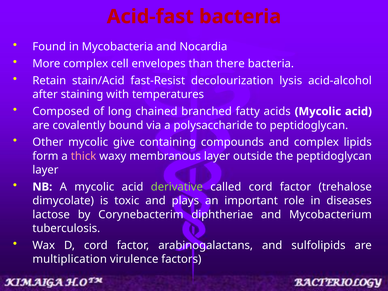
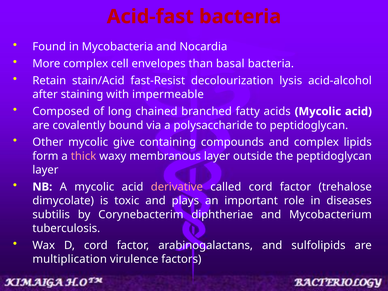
there: there -> basal
temperatures: temperatures -> impermeable
derivative colour: light green -> pink
lactose: lactose -> subtilis
